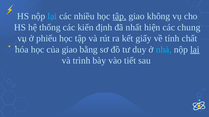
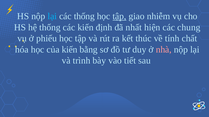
các nhiều: nhiều -> thống
không: không -> nhiễm
giấy: giấy -> thúc
của giao: giao -> kiến
nhà colour: light blue -> pink
lại at (195, 50) underline: present -> none
